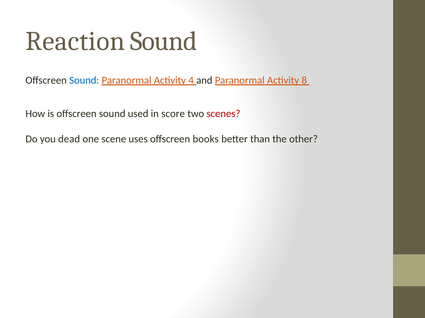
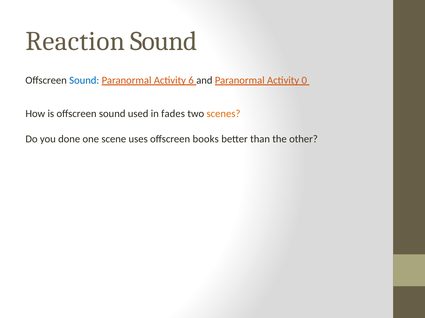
4: 4 -> 6
8: 8 -> 0
score: score -> fades
scenes colour: red -> orange
dead: dead -> done
